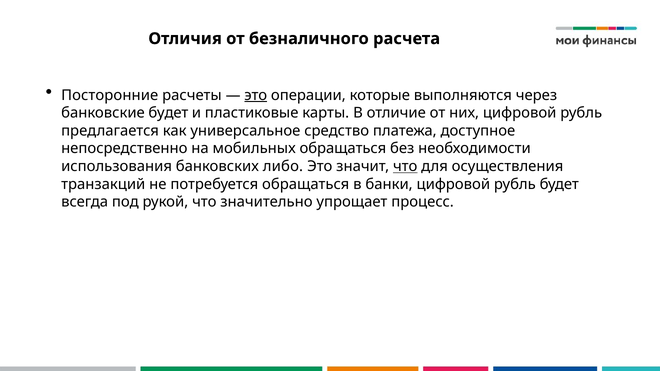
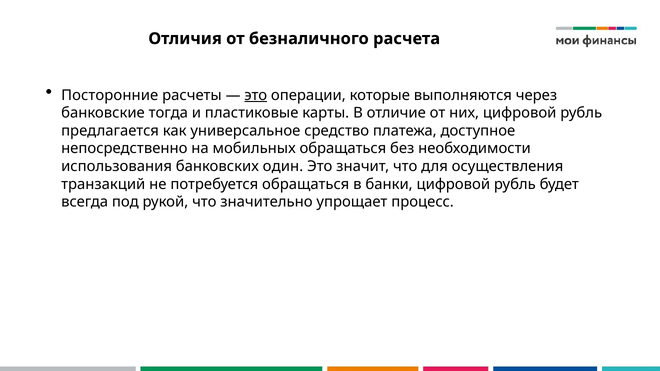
банковские будет: будет -> тогда
либо: либо -> один
что at (405, 167) underline: present -> none
